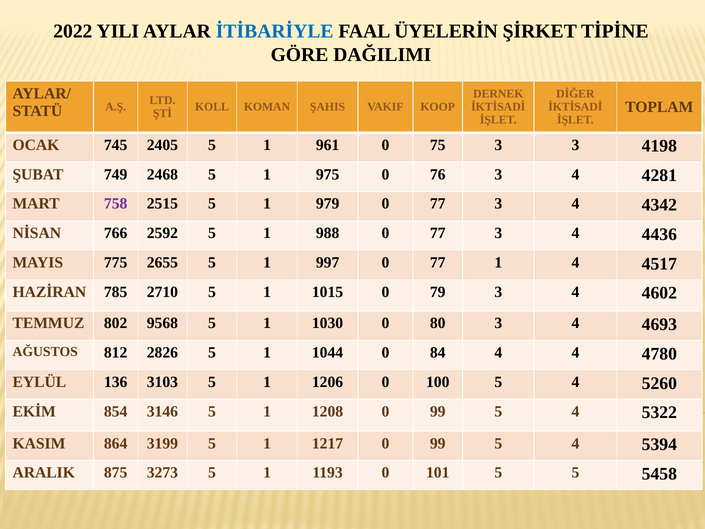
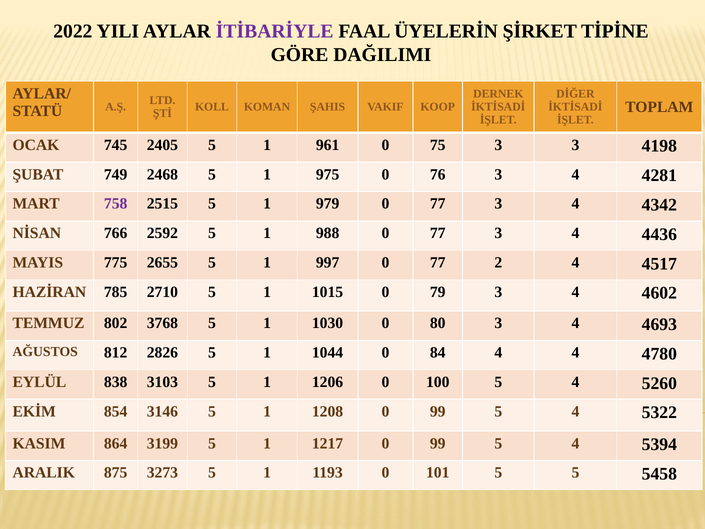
İTİBARİYLE colour: blue -> purple
77 1: 1 -> 2
9568: 9568 -> 3768
136: 136 -> 838
